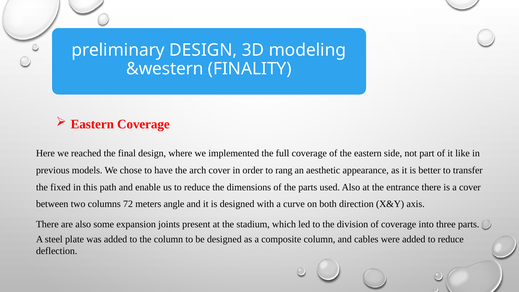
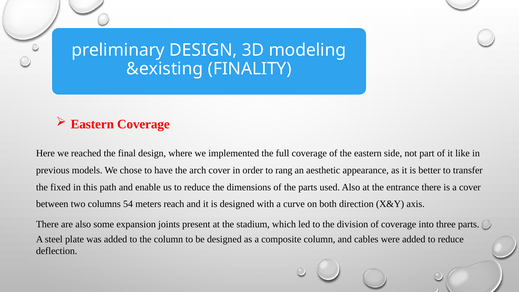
&western: &western -> &existing
72: 72 -> 54
angle: angle -> reach
